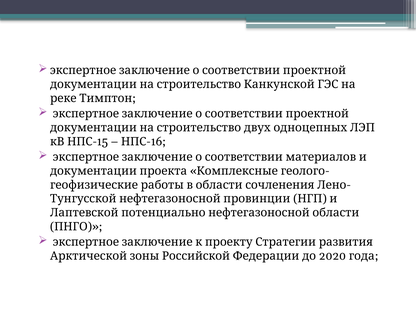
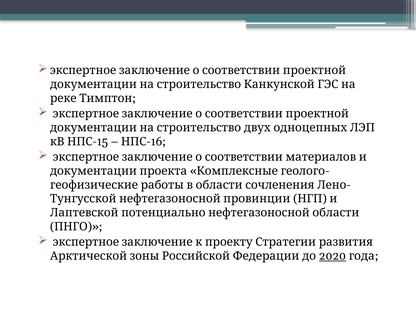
2020 underline: none -> present
